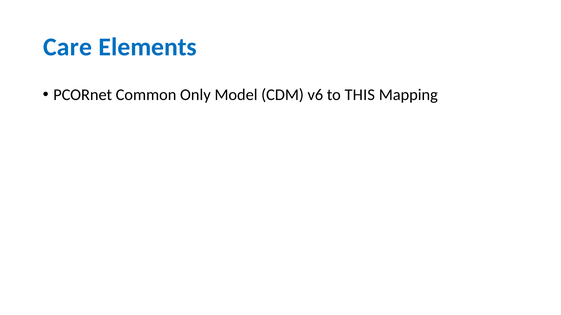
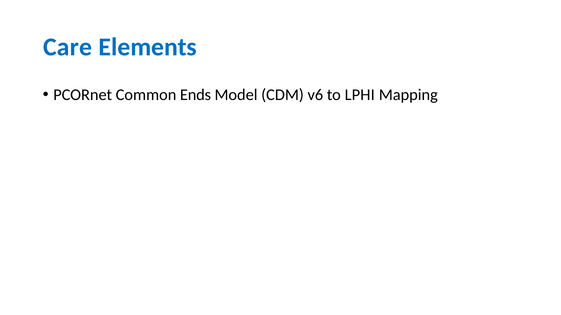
Only: Only -> Ends
THIS: THIS -> LPHI
